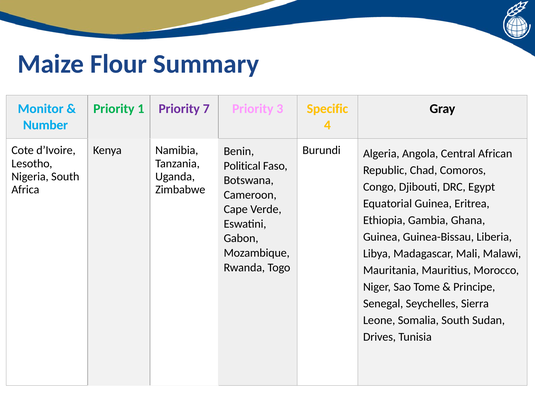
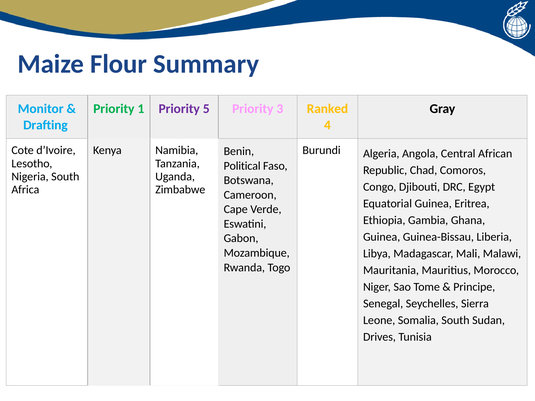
7: 7 -> 5
Specific: Specific -> Ranked
Number: Number -> Drafting
